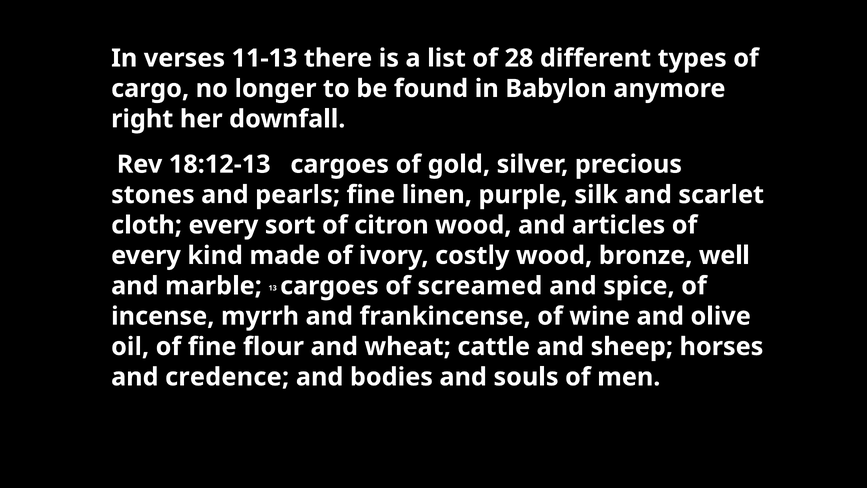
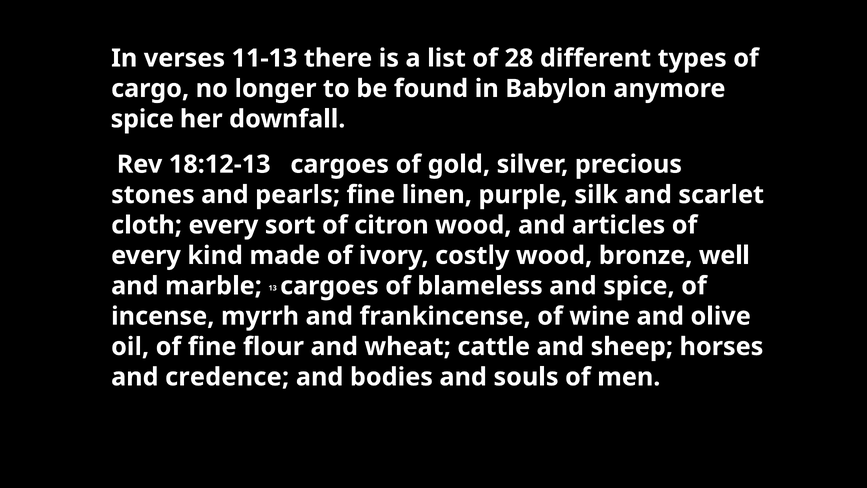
right at (142, 119): right -> spice
screamed: screamed -> blameless
